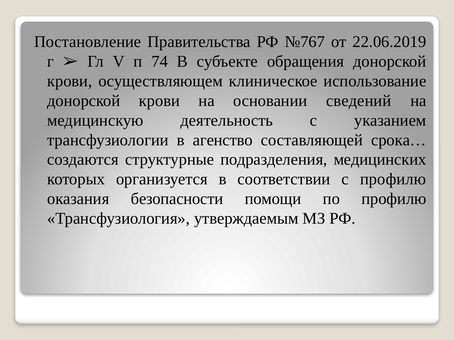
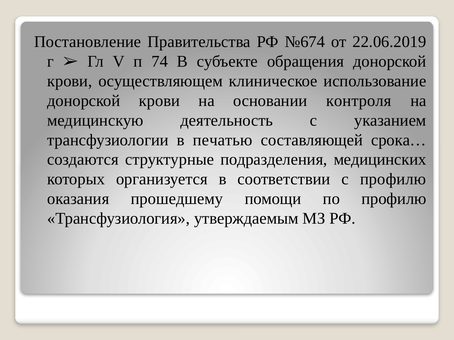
№767: №767 -> №674
сведений: сведений -> контроля
агенство: агенство -> печатью
безопасности: безопасности -> прошедшему
